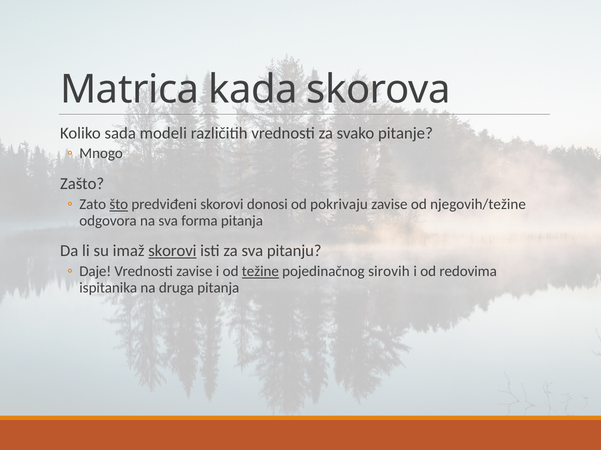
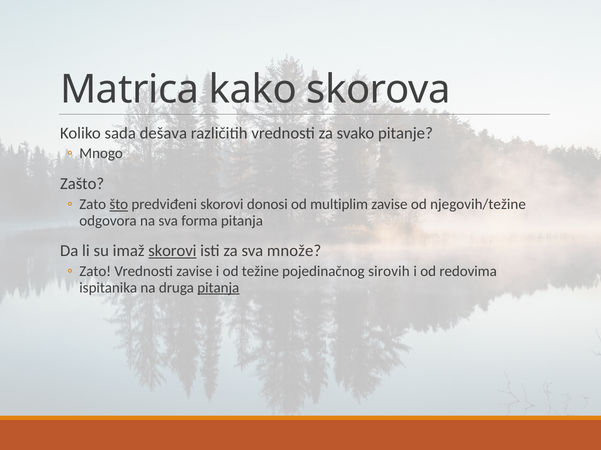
kada: kada -> kako
modeli: modeli -> dešava
pokrivaju: pokrivaju -> multiplim
pitanju: pitanju -> množe
Daje at (95, 272): Daje -> Zato
težine underline: present -> none
pitanja at (218, 288) underline: none -> present
